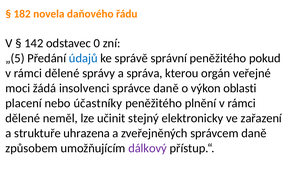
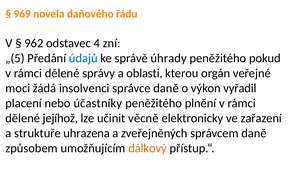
182: 182 -> 969
142: 142 -> 962
0: 0 -> 4
správní: správní -> úhrady
správa: správa -> oblasti
oblasti: oblasti -> vyřadil
neměl: neměl -> jejíhož
stejný: stejný -> věcně
dálkový colour: purple -> orange
